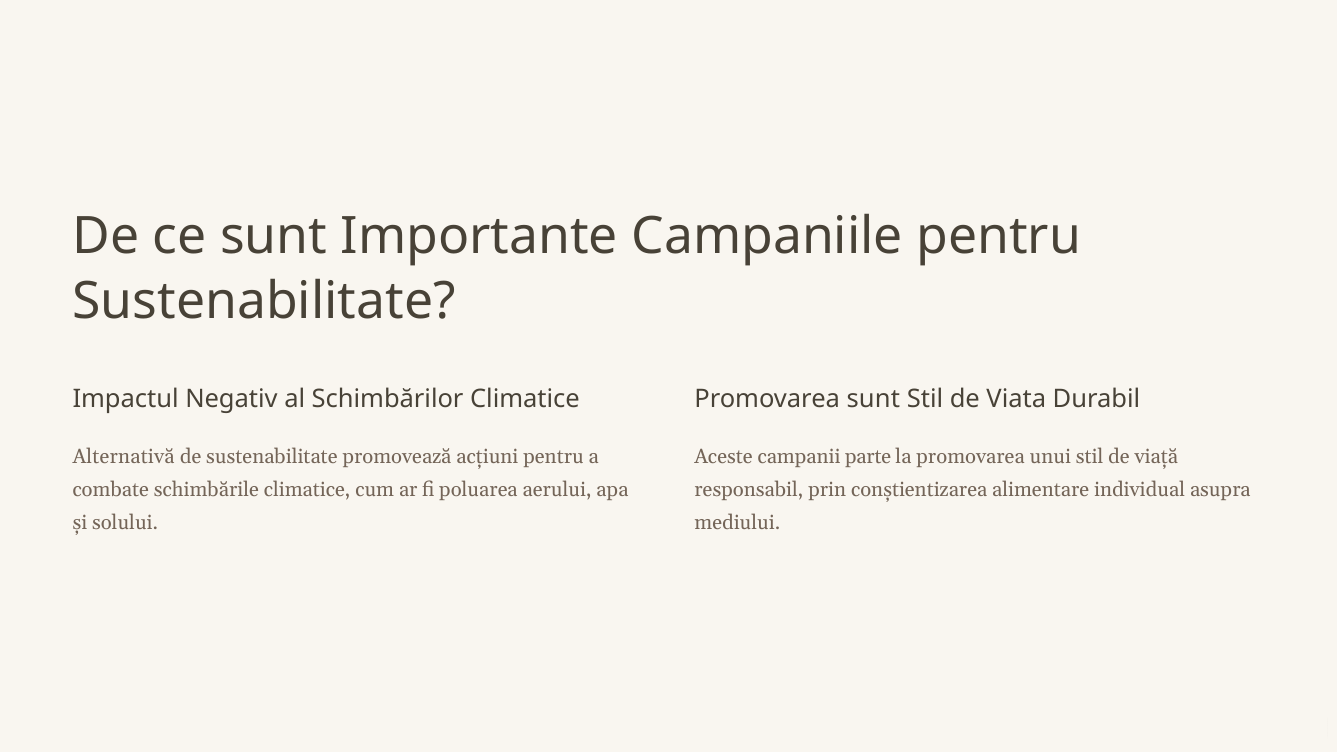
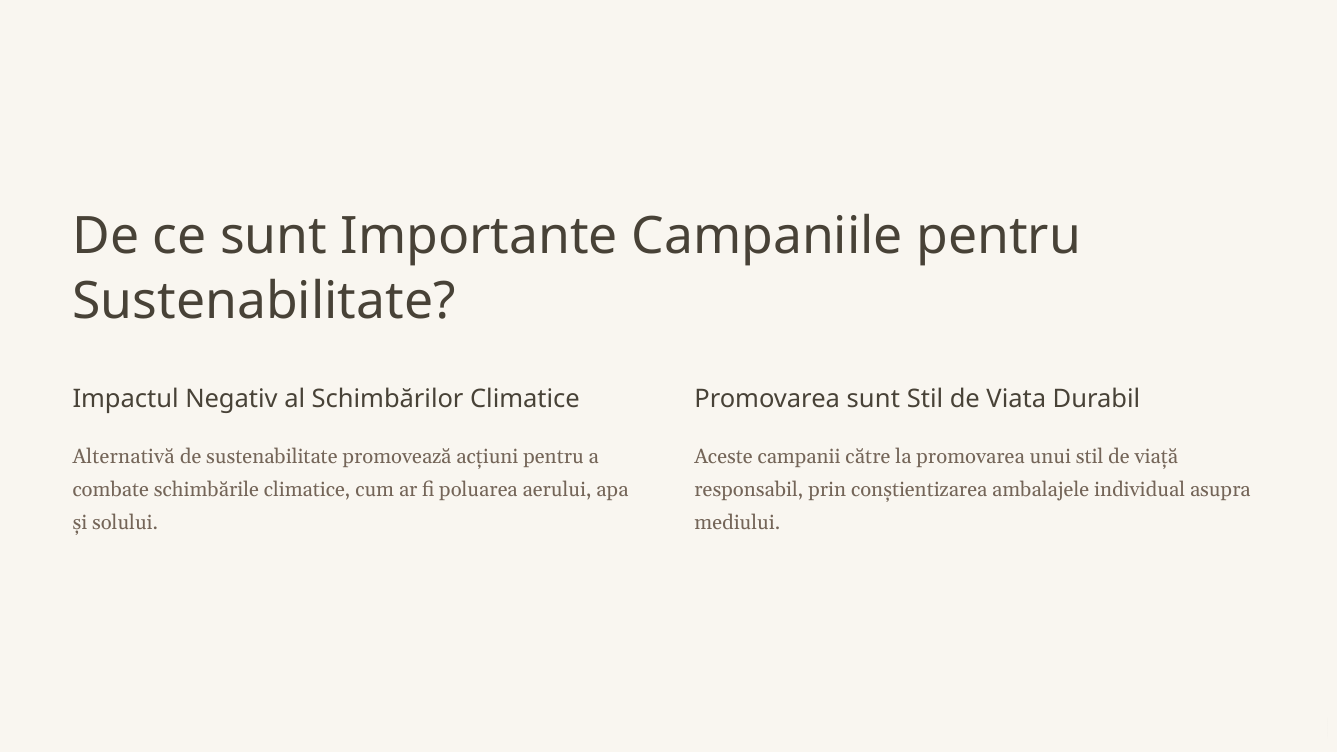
parte: parte -> către
alimentare: alimentare -> ambalajele
